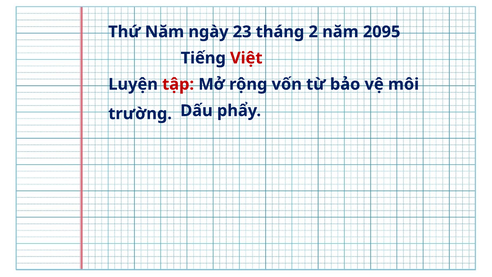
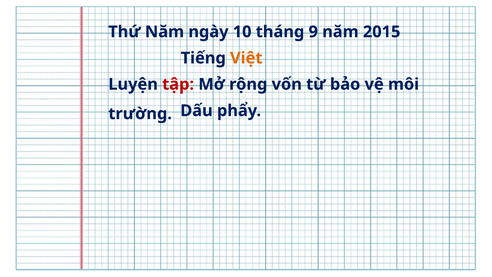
23: 23 -> 10
2: 2 -> 9
2095: 2095 -> 2015
Việt colour: red -> orange
